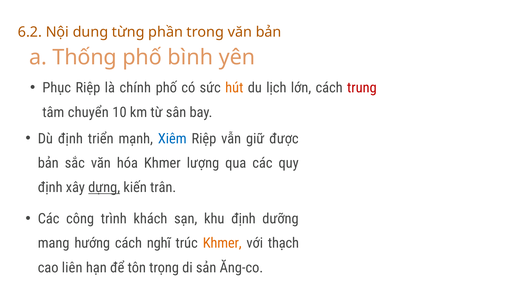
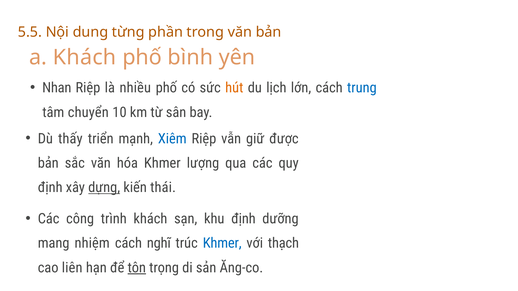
6.2: 6.2 -> 5.5
a Thống: Thống -> Khách
Phục: Phục -> Nhan
chính: chính -> nhiều
trung colour: red -> blue
Dù định: định -> thấy
trân: trân -> thái
hướng: hướng -> nhiệm
Khmer at (222, 244) colour: orange -> blue
tôn underline: none -> present
